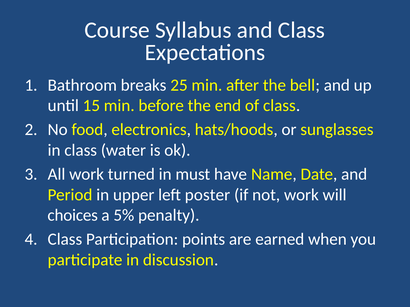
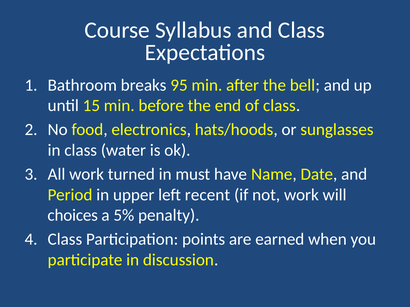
25: 25 -> 95
poster: poster -> recent
